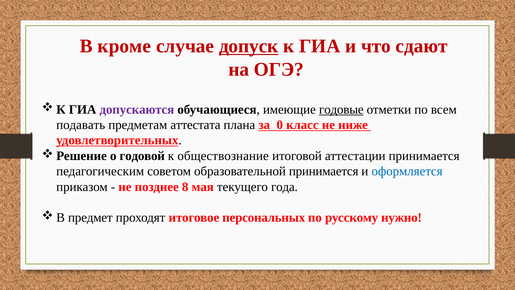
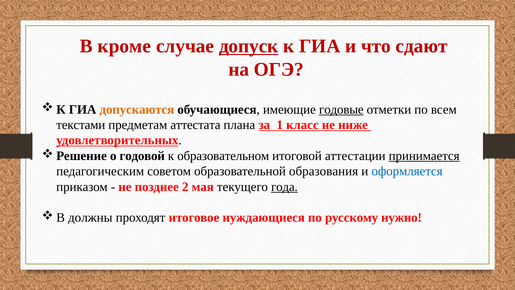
допускаются colour: purple -> orange
подавать: подавать -> текстами
0: 0 -> 1
обществознание: обществознание -> образовательном
принимается at (424, 156) underline: none -> present
образовательной принимается: принимается -> образования
8: 8 -> 2
года underline: none -> present
предмет: предмет -> должны
персональных: персональных -> нуждающиеся
